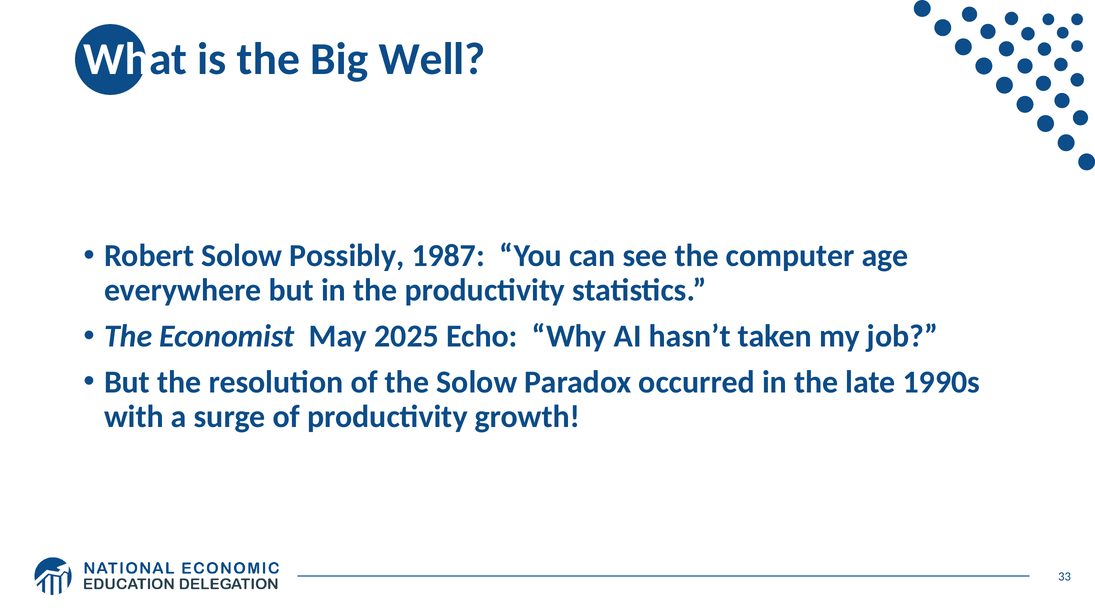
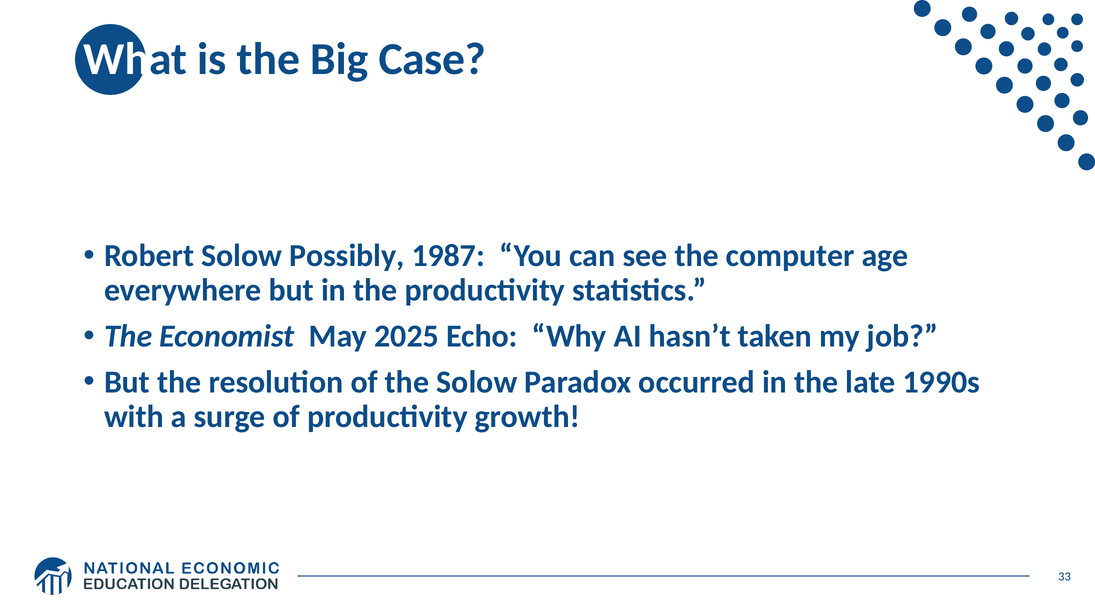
Well: Well -> Case
